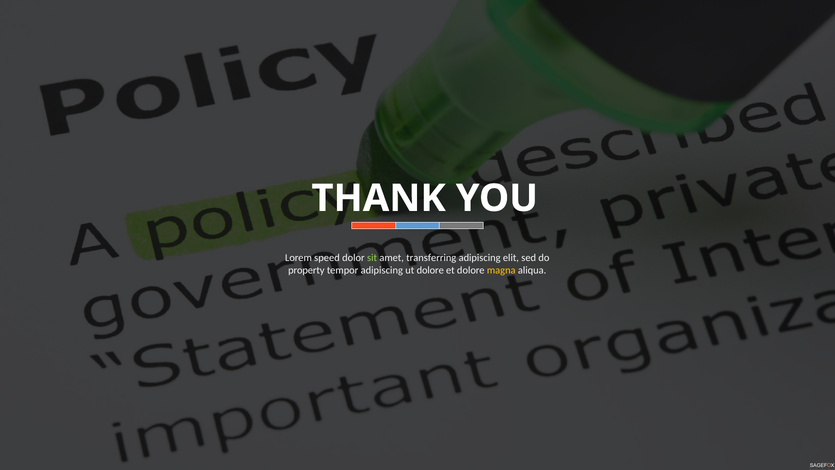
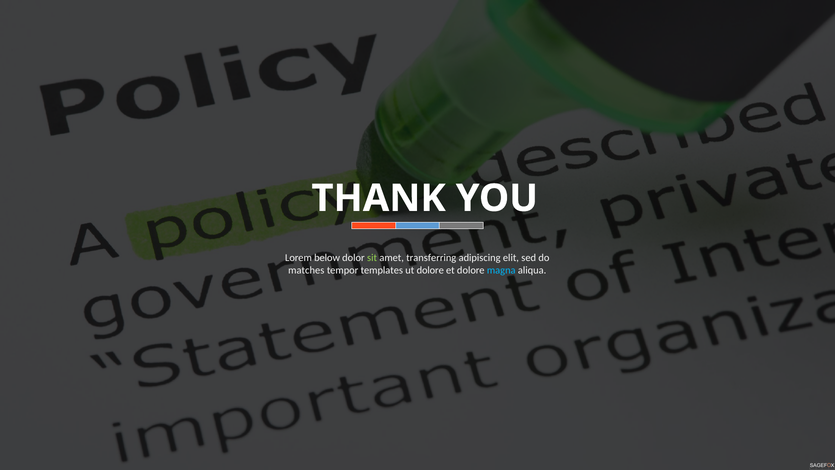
speed: speed -> below
property: property -> matches
tempor adipiscing: adipiscing -> templates
magna colour: yellow -> light blue
